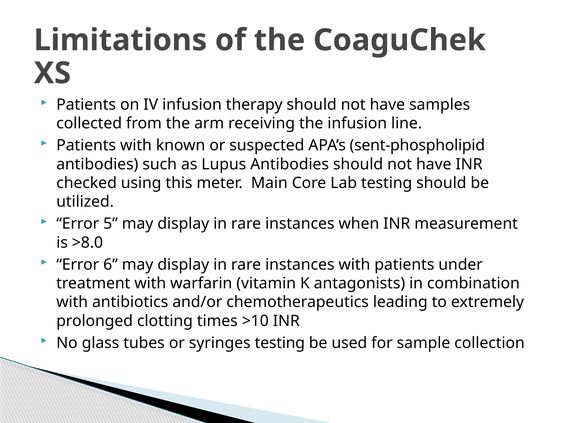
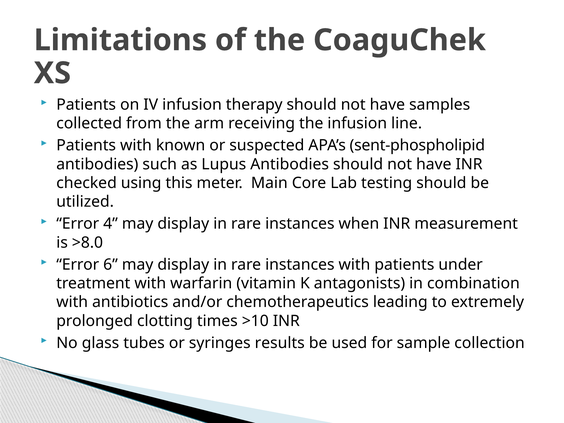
5: 5 -> 4
syringes testing: testing -> results
